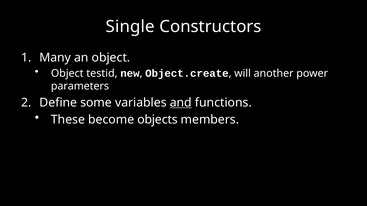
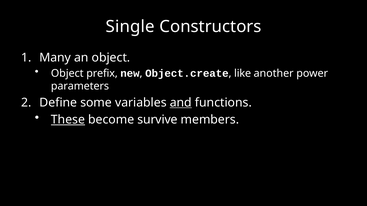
testid: testid -> prefix
will: will -> like
These underline: none -> present
objects: objects -> survive
